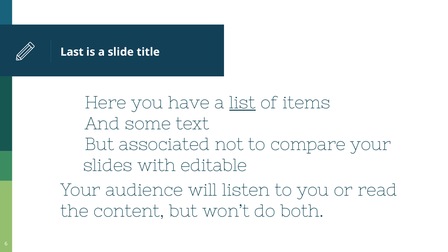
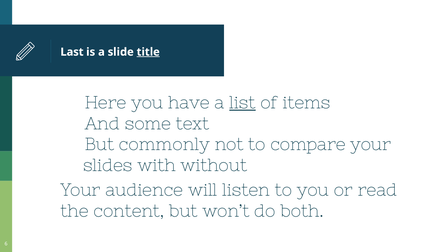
title underline: none -> present
associated: associated -> commonly
editable: editable -> without
